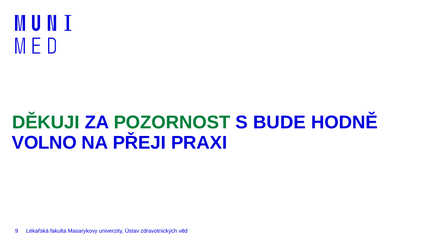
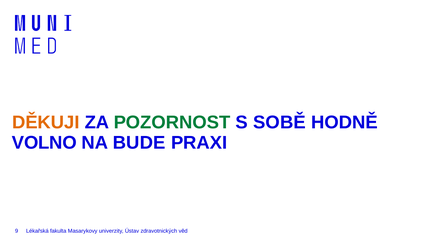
DĚKUJI colour: green -> orange
BUDE: BUDE -> SOBĚ
PŘEJI: PŘEJI -> BUDE
